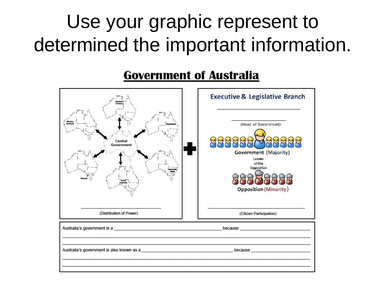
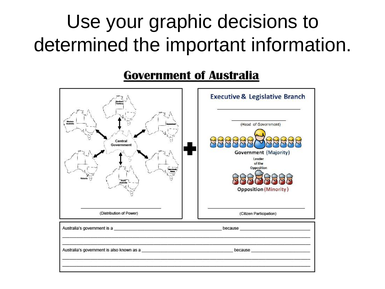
represent: represent -> decisions
